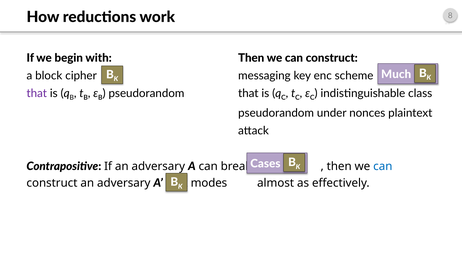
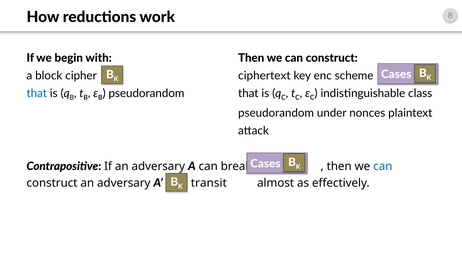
Much at (396, 74): Much -> Cases
messaging: messaging -> ciphertext
that at (37, 93) colour: purple -> blue
modes: modes -> transit
